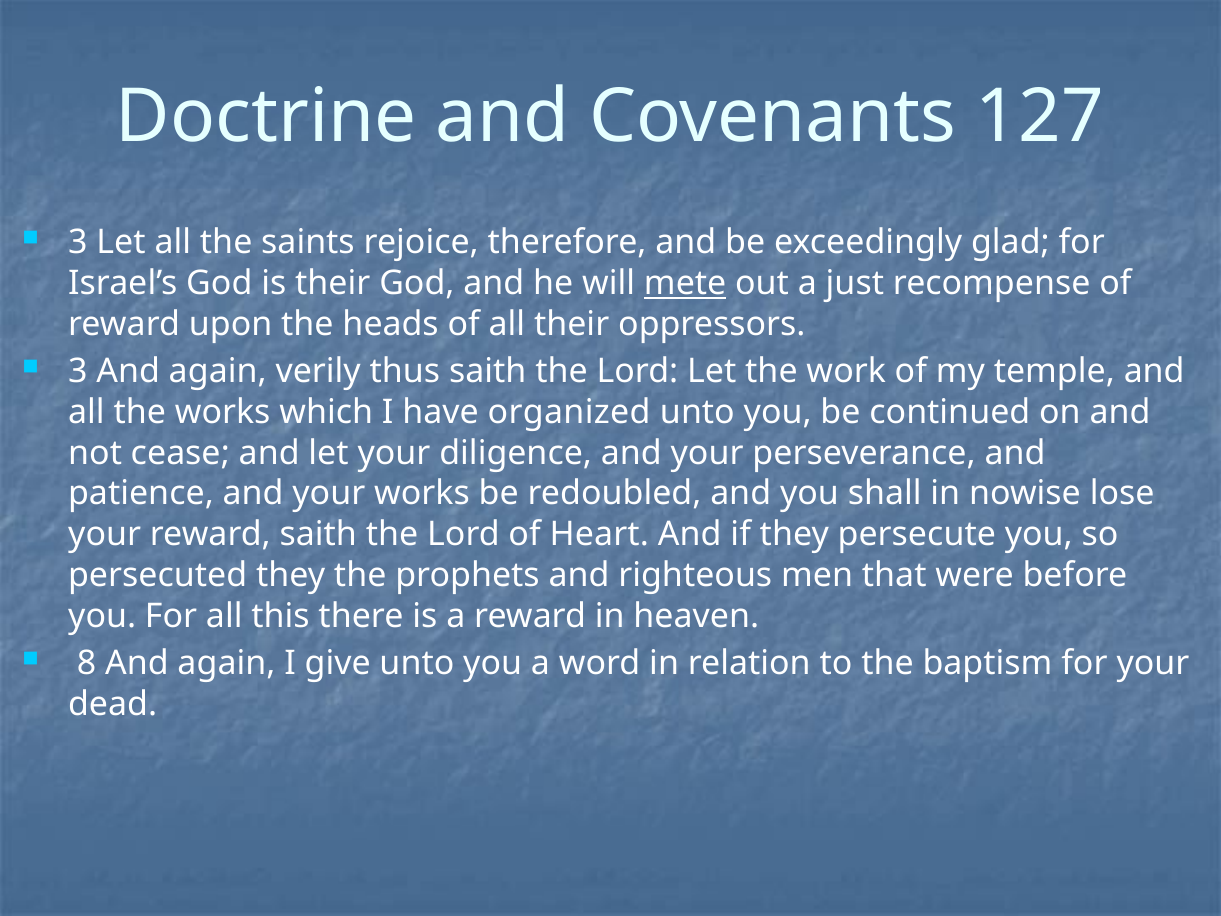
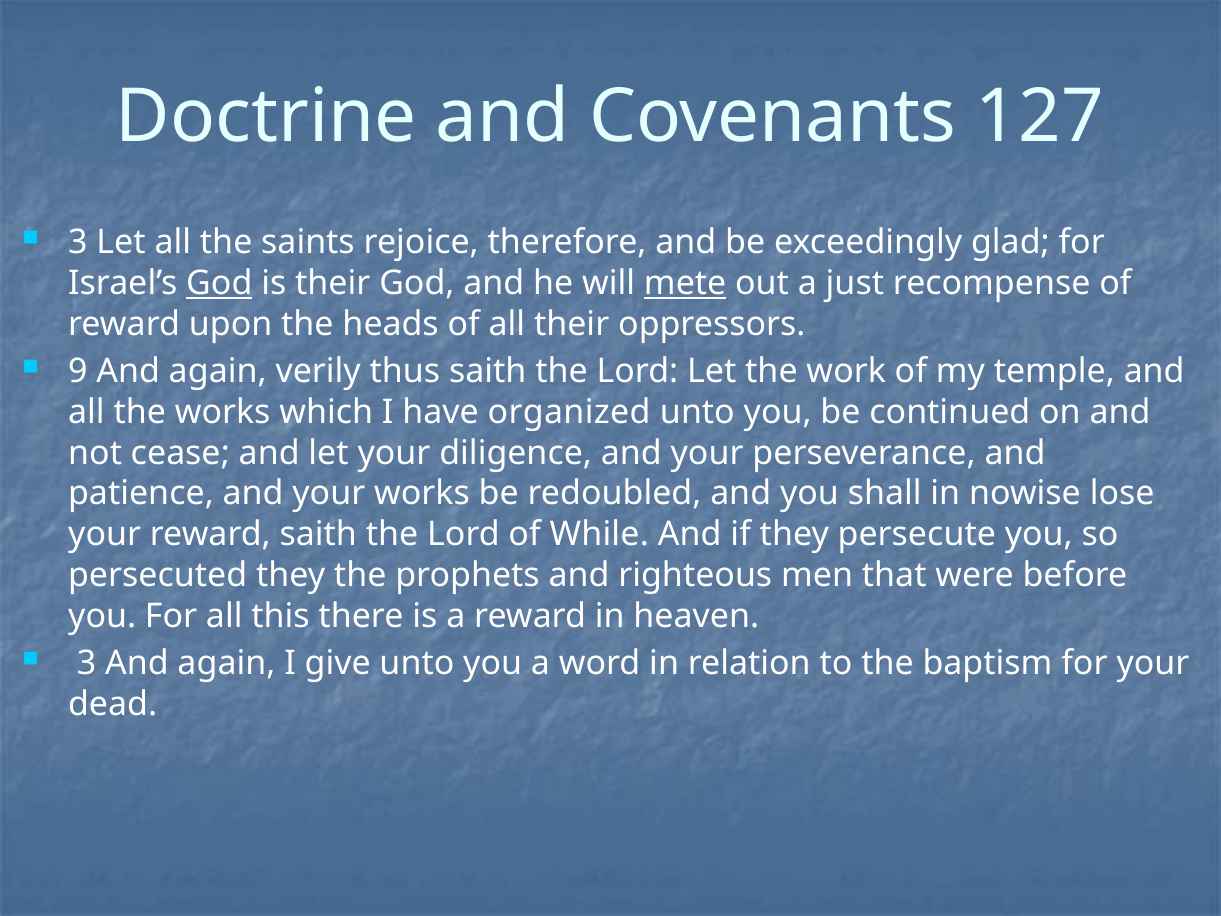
God at (219, 283) underline: none -> present
3 at (78, 371): 3 -> 9
Heart: Heart -> While
8 at (87, 663): 8 -> 3
